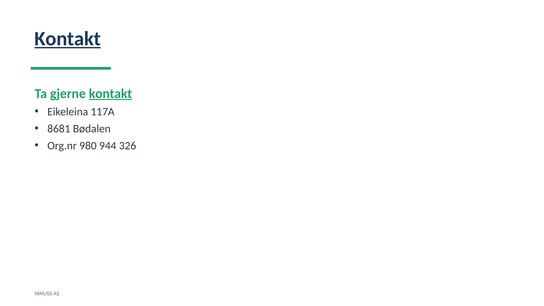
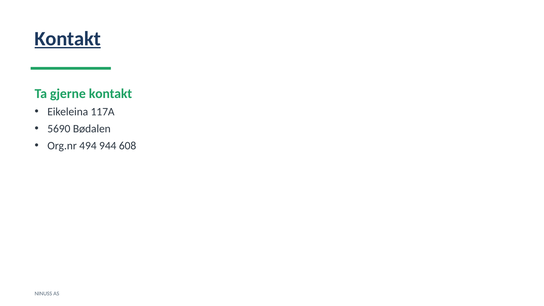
kontakt at (110, 94) underline: present -> none
8681: 8681 -> 5690
980: 980 -> 494
326: 326 -> 608
